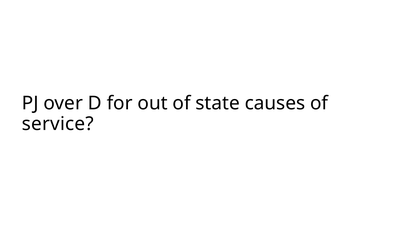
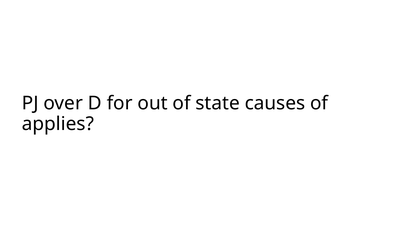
service: service -> applies
